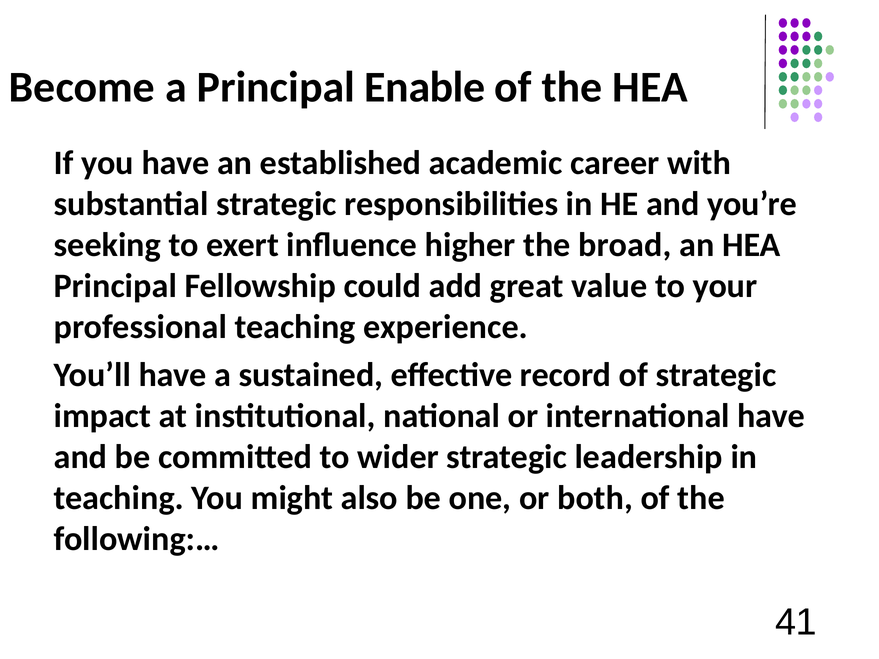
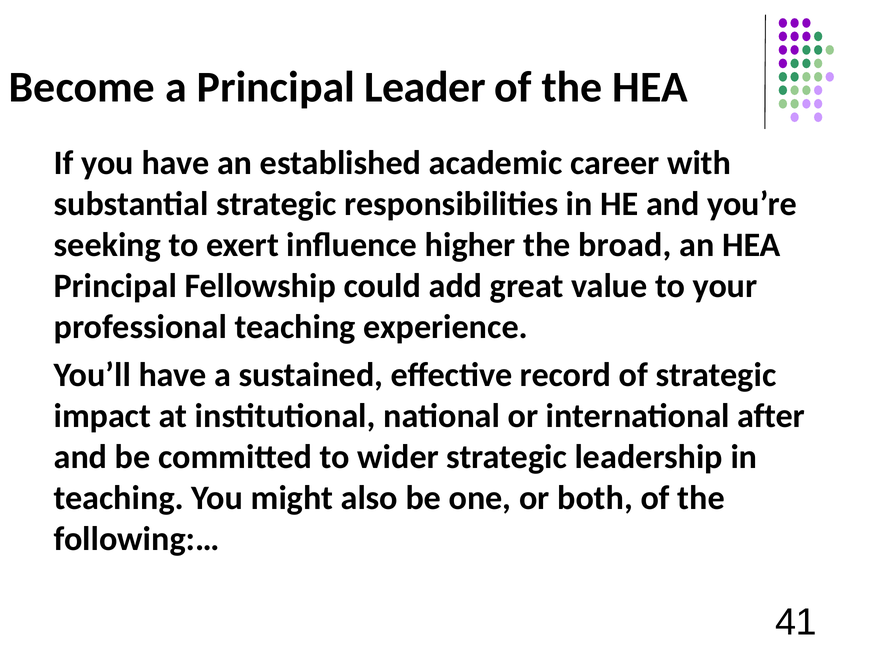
Enable: Enable -> Leader
international have: have -> after
